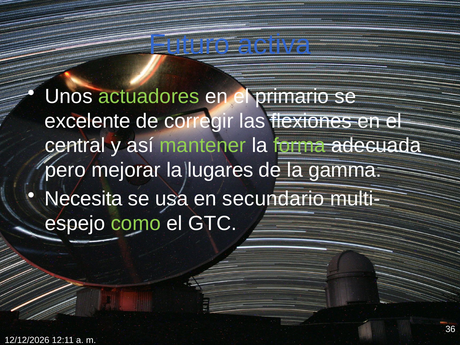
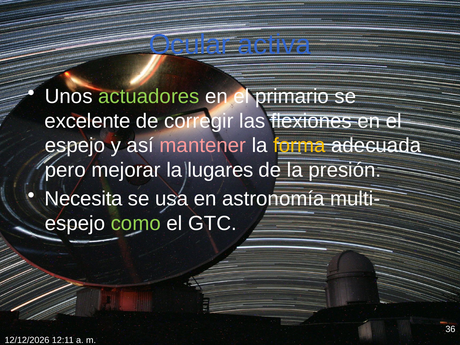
Futuro: Futuro -> Ocular
central at (75, 146): central -> espejo
mantener colour: light green -> pink
forma colour: light green -> yellow
gamma: gamma -> presión
secundario: secundario -> astronomía
